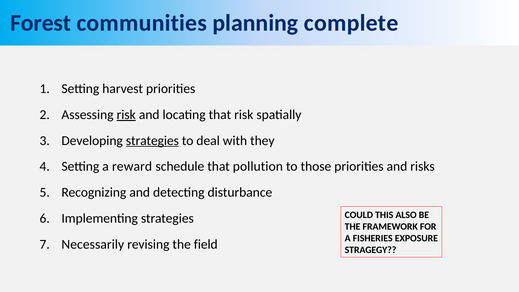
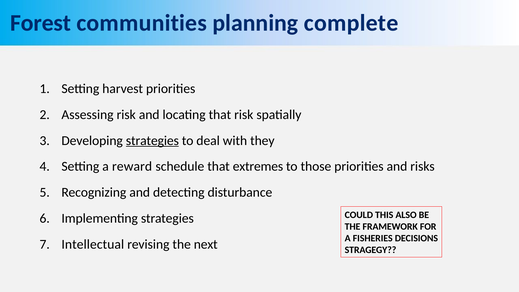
risk at (126, 115) underline: present -> none
pollution: pollution -> extremes
EXPOSURE: EXPOSURE -> DECISIONS
Necessarily: Necessarily -> Intellectual
field: field -> next
